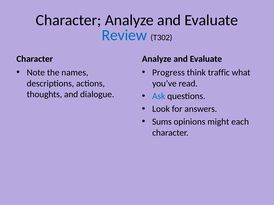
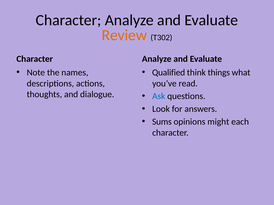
Review colour: blue -> orange
Progress: Progress -> Qualified
traffic: traffic -> things
